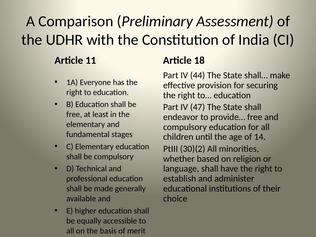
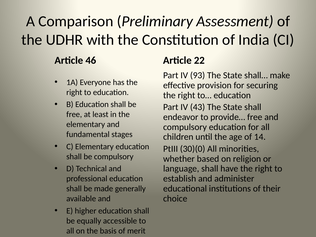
11: 11 -> 46
18: 18 -> 22
44: 44 -> 93
47: 47 -> 43
30)(2: 30)(2 -> 30)(0
